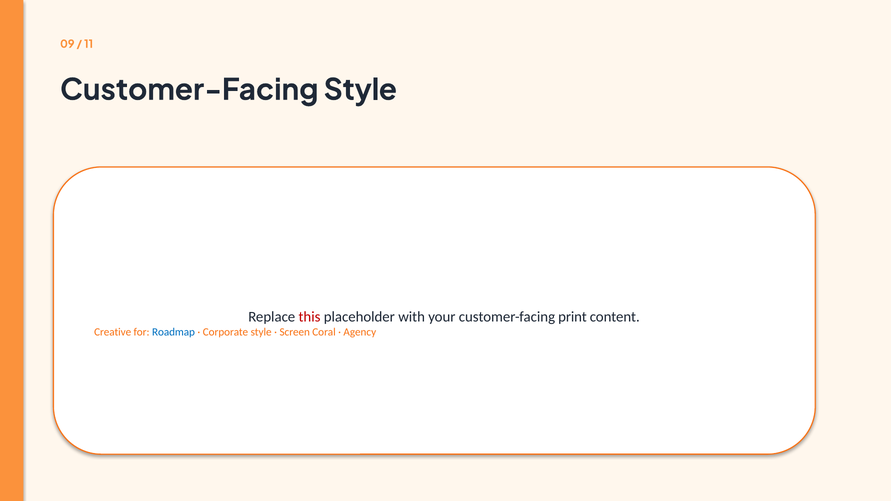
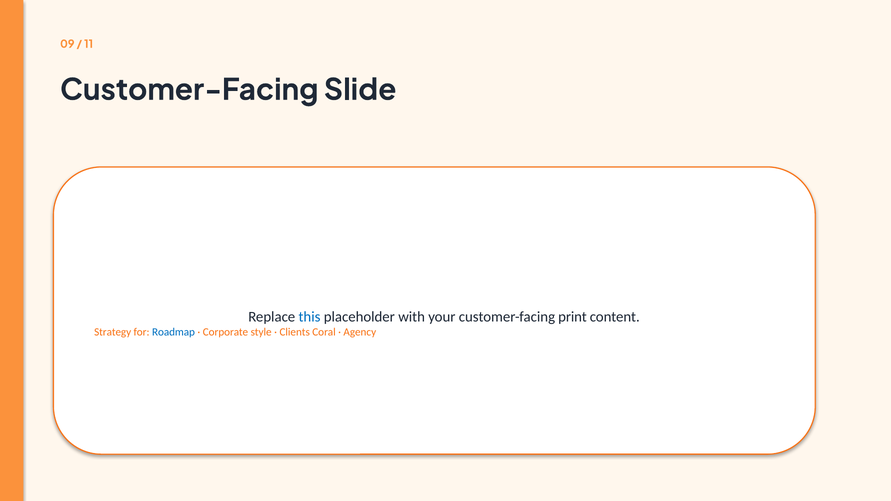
Customer-Facing Style: Style -> Slide
this colour: red -> blue
Creative: Creative -> Strategy
Screen: Screen -> Clients
